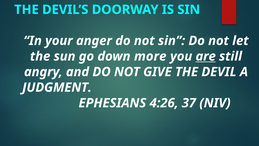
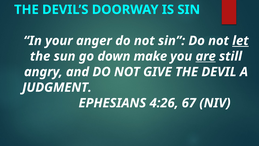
let underline: none -> present
more: more -> make
37: 37 -> 67
